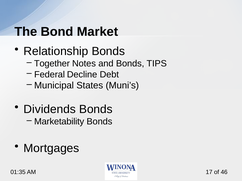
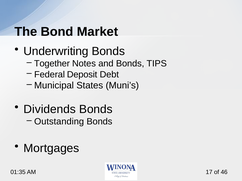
Relationship: Relationship -> Underwriting
Decline: Decline -> Deposit
Marketability: Marketability -> Outstanding
